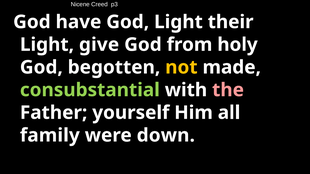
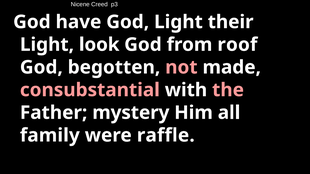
give: give -> look
holy: holy -> roof
not colour: yellow -> pink
consubstantial colour: light green -> pink
yourself: yourself -> mystery
down: down -> raffle
